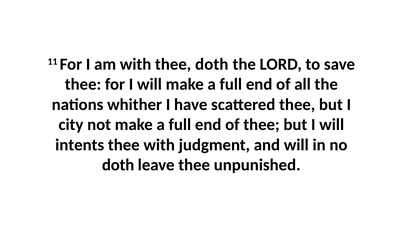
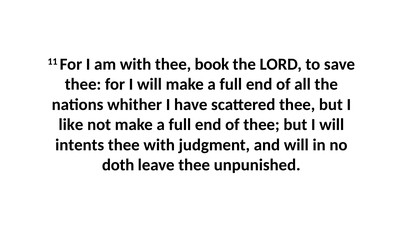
thee doth: doth -> book
city: city -> like
